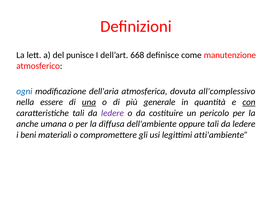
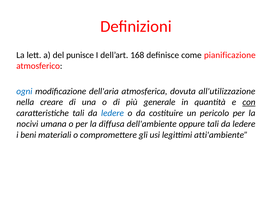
668: 668 -> 168
manutenzione: manutenzione -> pianificazione
all'complessivo: all'complessivo -> all'utilizzazione
essere: essere -> creare
una underline: present -> none
ledere at (112, 113) colour: purple -> blue
anche: anche -> nocivi
